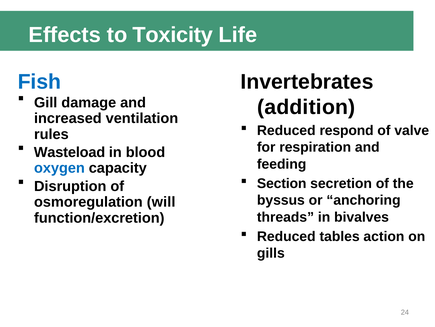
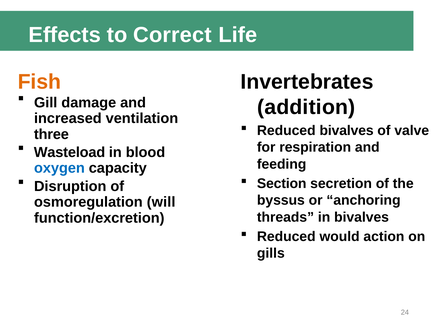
Toxicity: Toxicity -> Correct
Fish colour: blue -> orange
Reduced respond: respond -> bivalves
rules: rules -> three
tables: tables -> would
